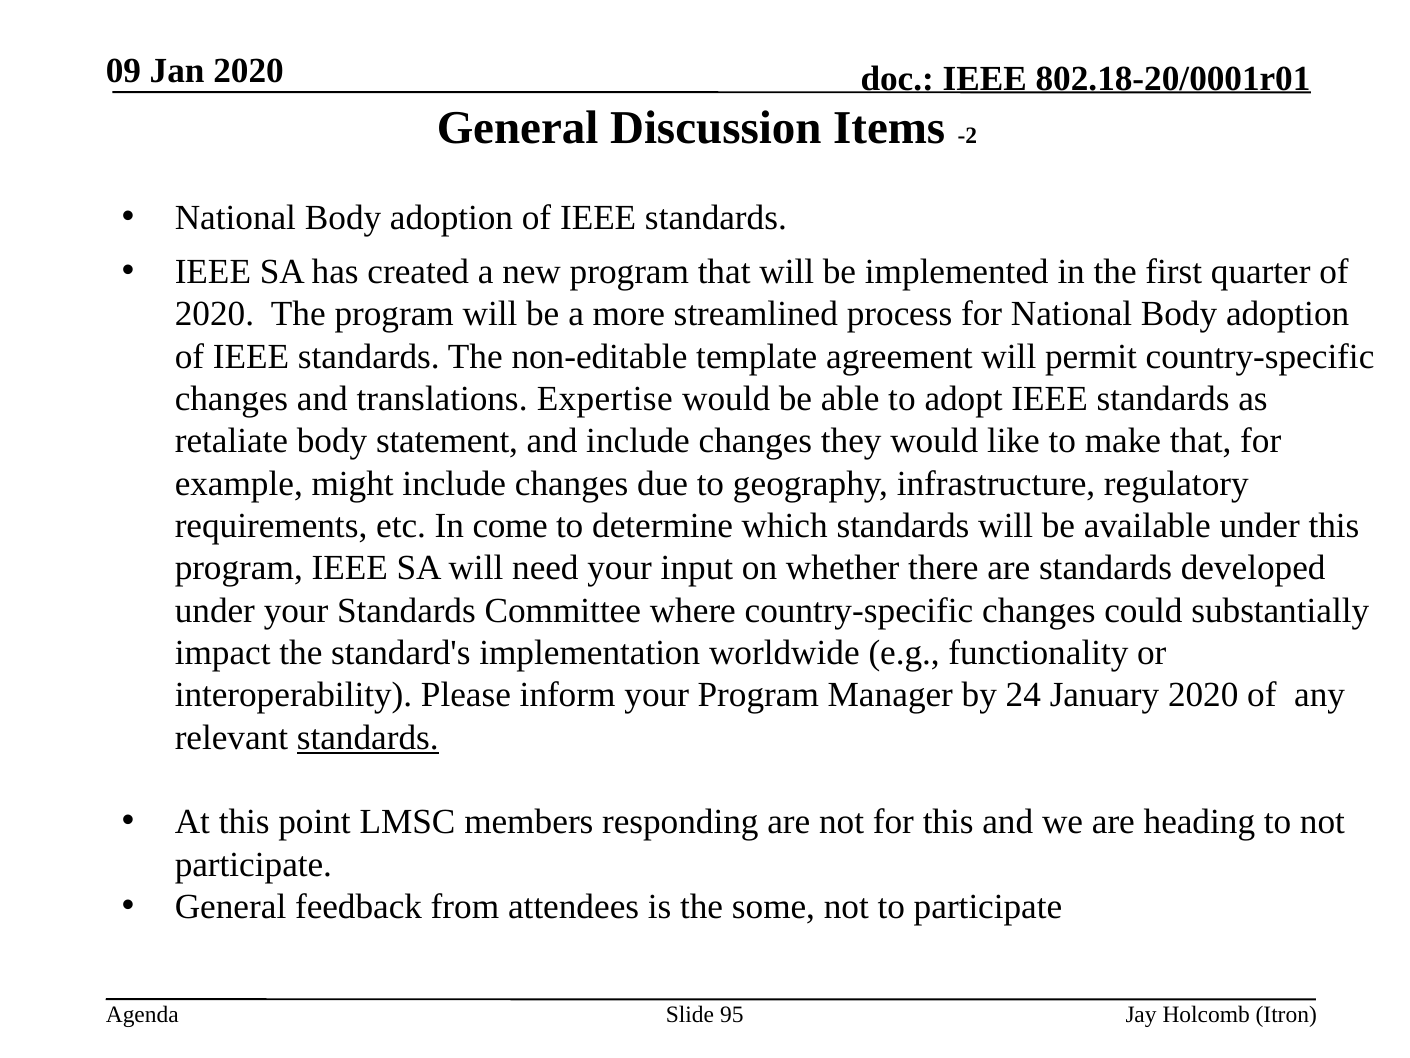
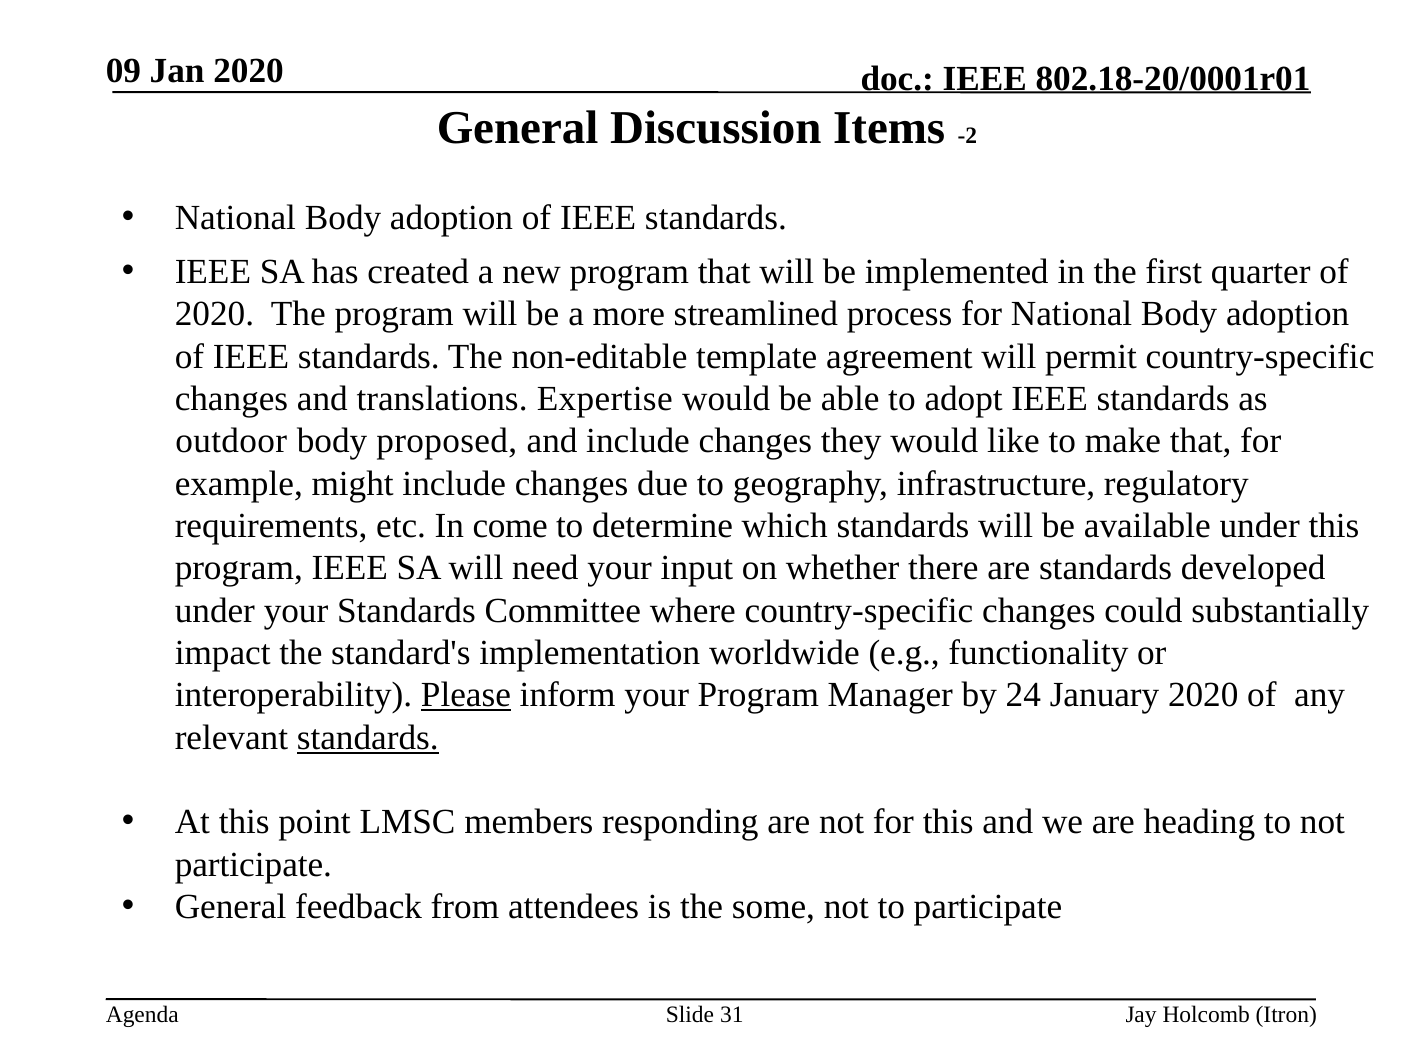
retaliate: retaliate -> outdoor
statement: statement -> proposed
Please underline: none -> present
95: 95 -> 31
